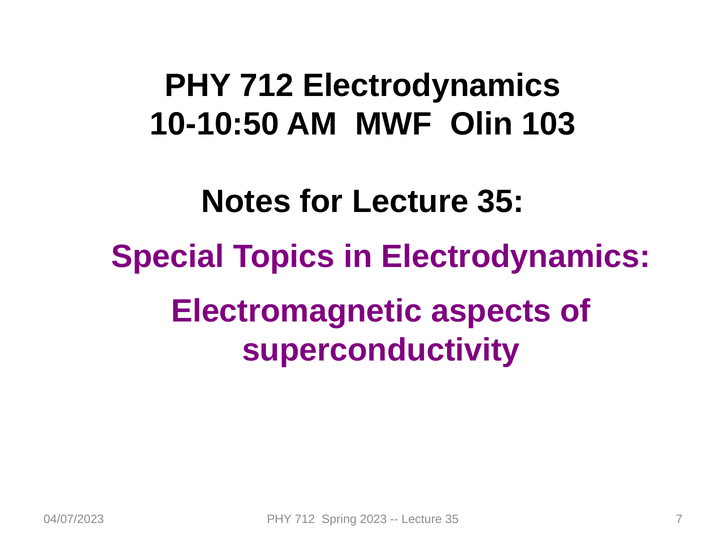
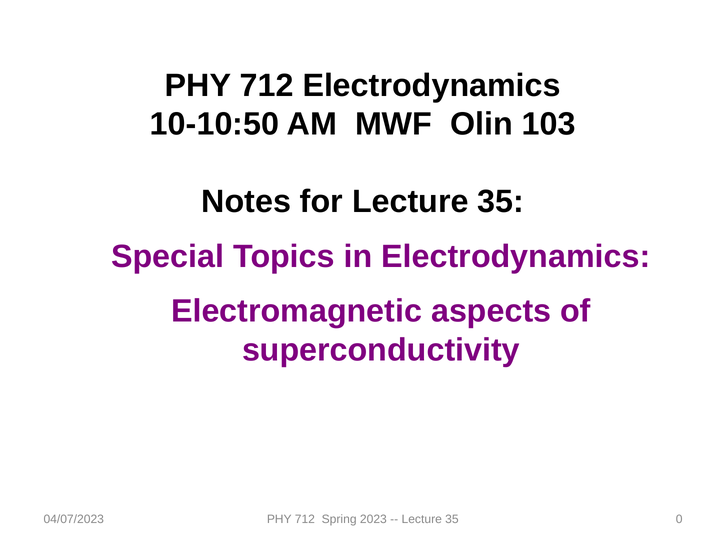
7: 7 -> 0
